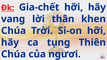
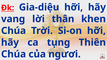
Gia-chết: Gia-chết -> Gia-diệu
